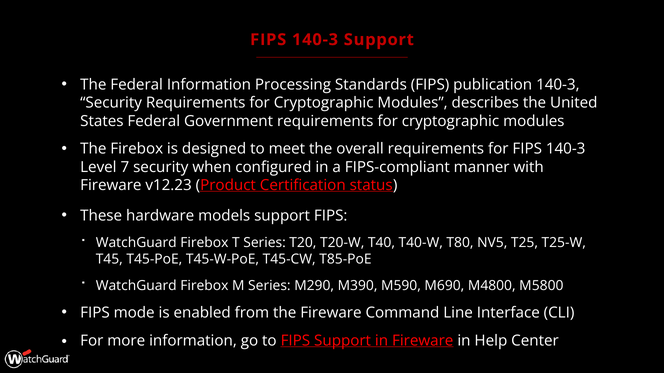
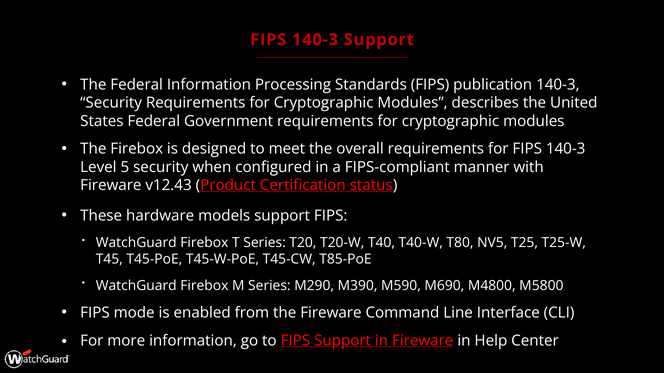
7: 7 -> 5
v12.23: v12.23 -> v12.43
